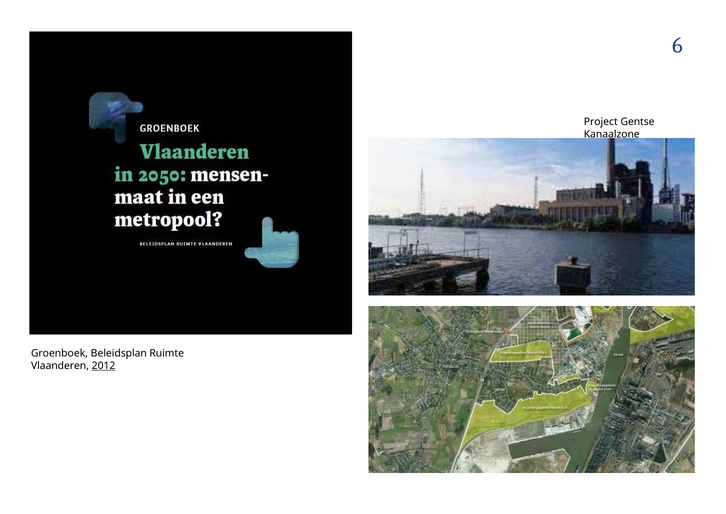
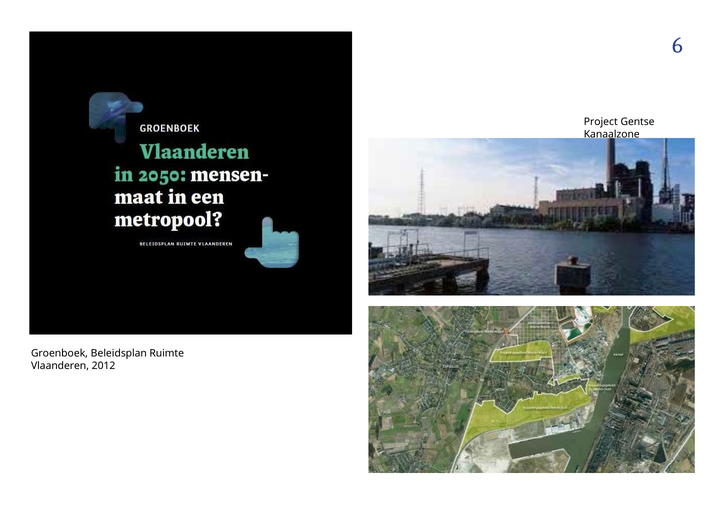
2012 underline: present -> none
